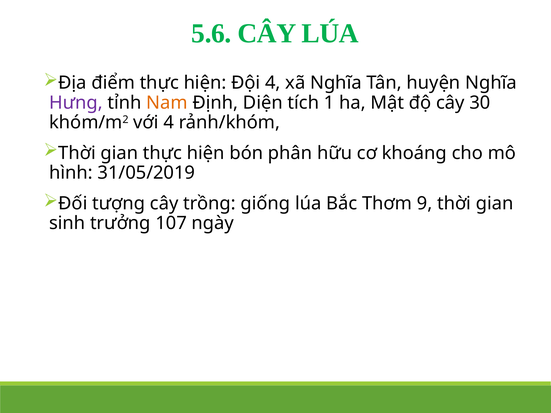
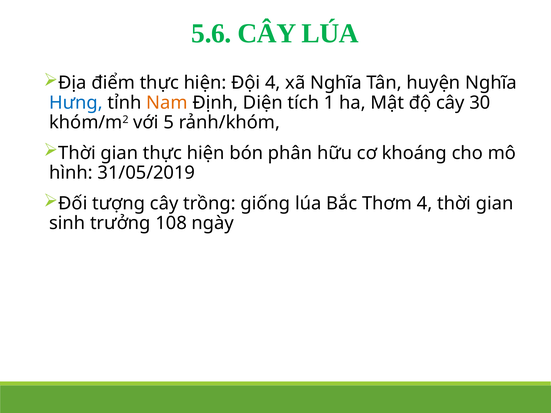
Hưng colour: purple -> blue
với 4: 4 -> 5
Thơm 9: 9 -> 4
107: 107 -> 108
